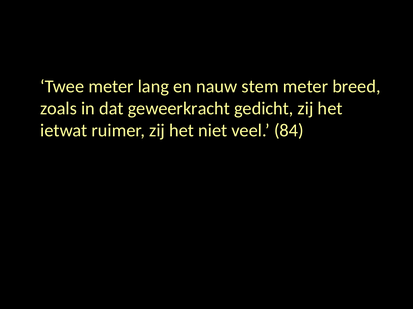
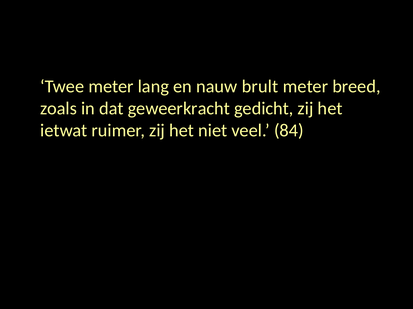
stem: stem -> brult
